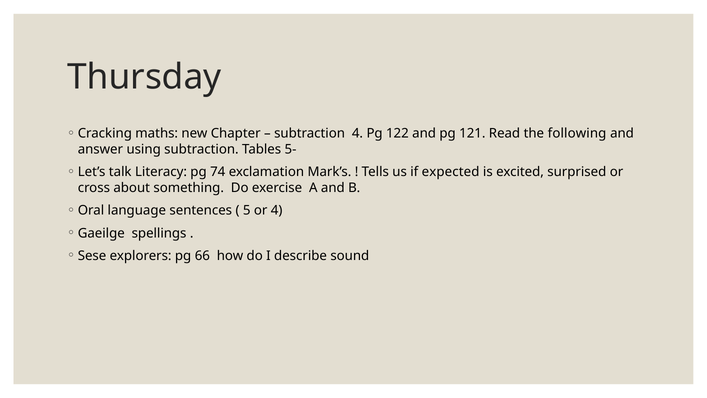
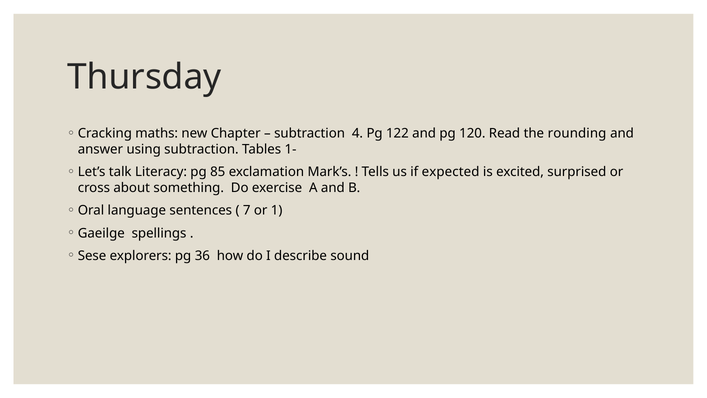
121: 121 -> 120
following: following -> rounding
5-: 5- -> 1-
74: 74 -> 85
5: 5 -> 7
or 4: 4 -> 1
66: 66 -> 36
